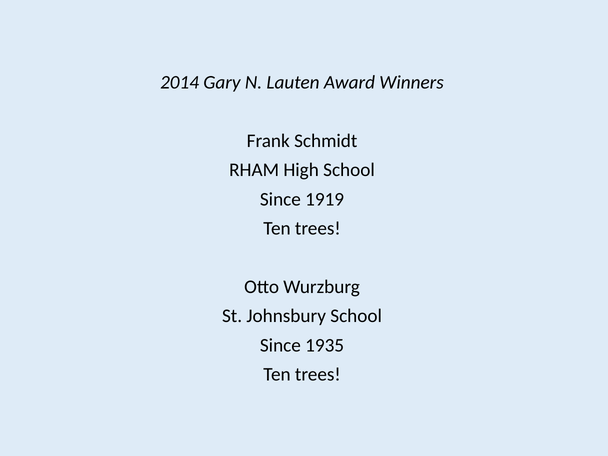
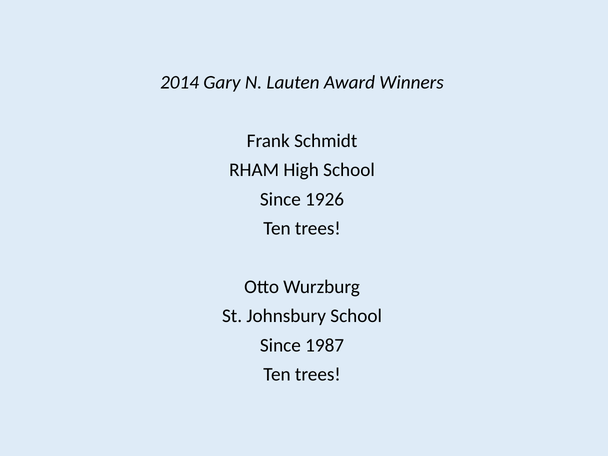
1919: 1919 -> 1926
1935: 1935 -> 1987
